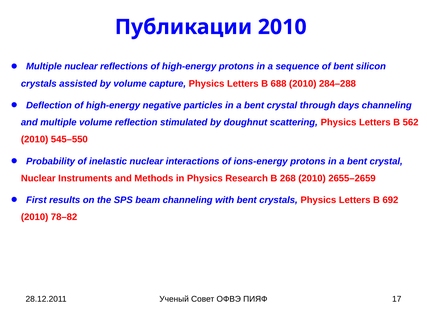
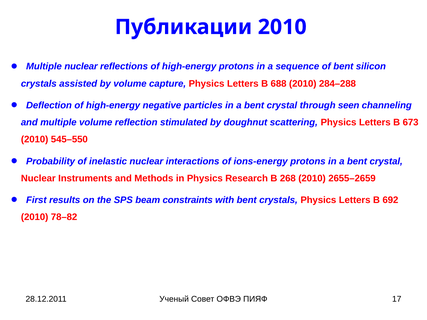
days: days -> seen
562: 562 -> 673
beam channeling: channeling -> constraints
